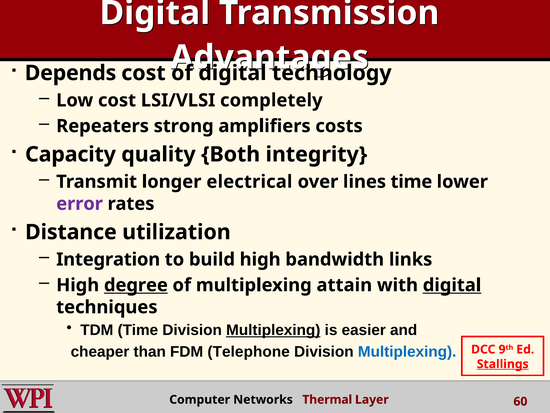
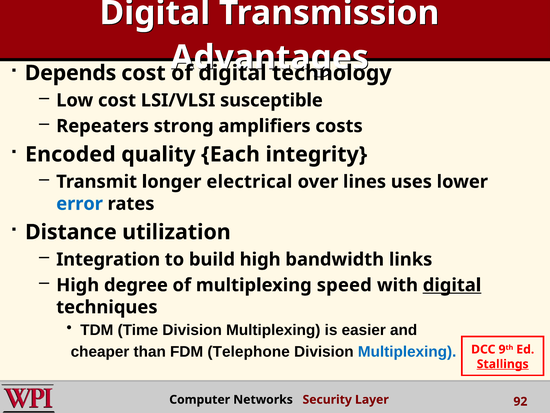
completely: completely -> susceptible
Capacity: Capacity -> Encoded
Both: Both -> Each
lines time: time -> uses
error colour: purple -> blue
degree underline: present -> none
attain: attain -> speed
Multiplexing at (273, 330) underline: present -> none
Thermal: Thermal -> Security
60: 60 -> 92
